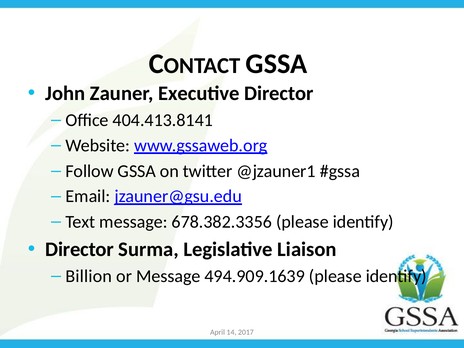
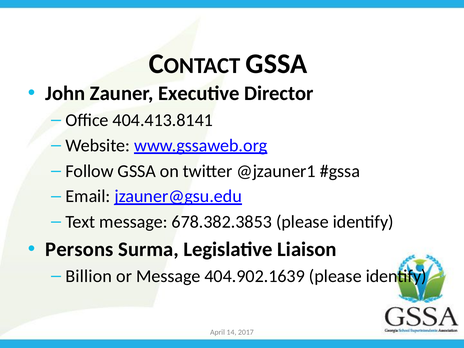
678.382.3356: 678.382.3356 -> 678.382.3853
Director at (80, 250): Director -> Persons
494.909.1639: 494.909.1639 -> 404.902.1639
